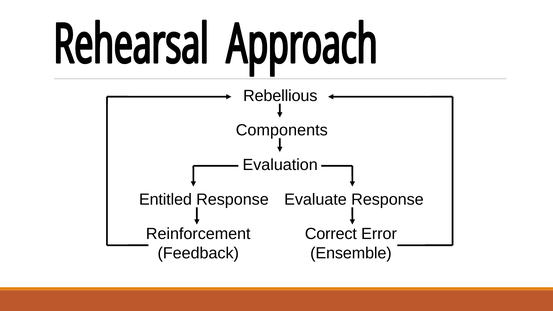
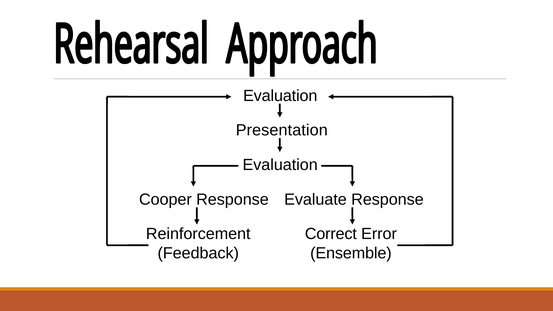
Rebellious at (280, 96): Rebellious -> Evaluation
Components: Components -> Presentation
Entitled: Entitled -> Cooper
